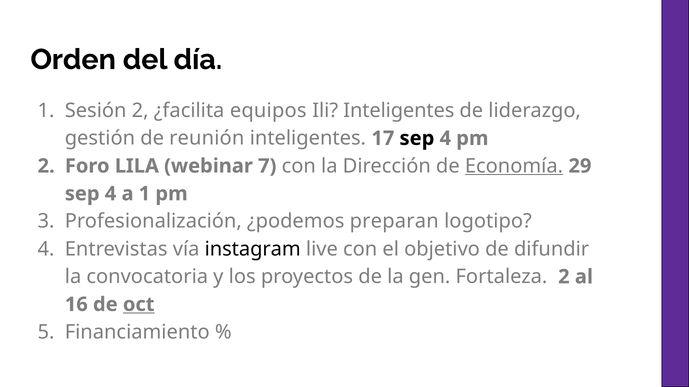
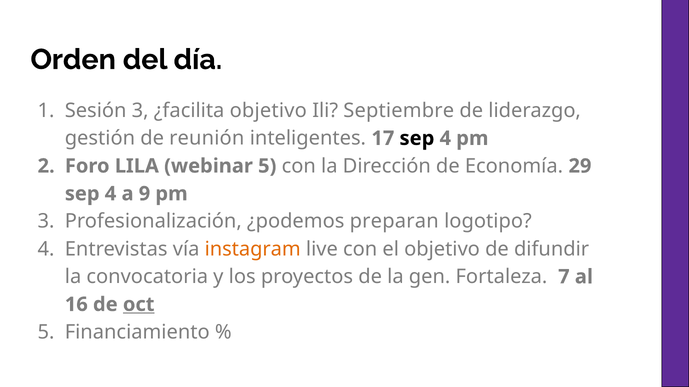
Sesión 2: 2 -> 3
¿facilita equipos: equipos -> objetivo
Ili Inteligentes: Inteligentes -> Septiembre
webinar 7: 7 -> 5
Economía underline: present -> none
a 1: 1 -> 9
instagram colour: black -> orange
Fortaleza 2: 2 -> 7
